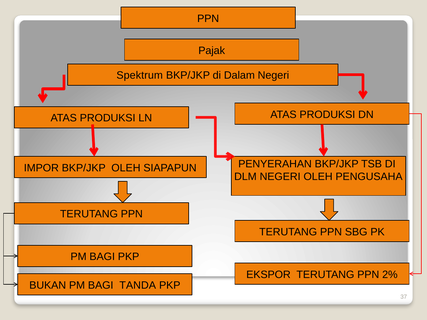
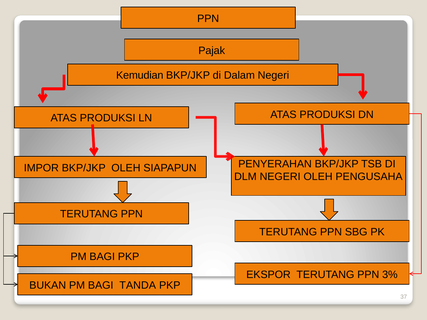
Spektrum: Spektrum -> Kemudian
2%: 2% -> 3%
